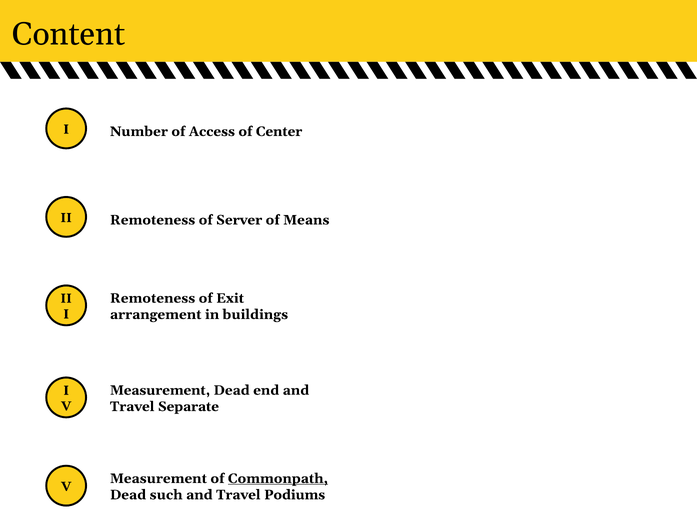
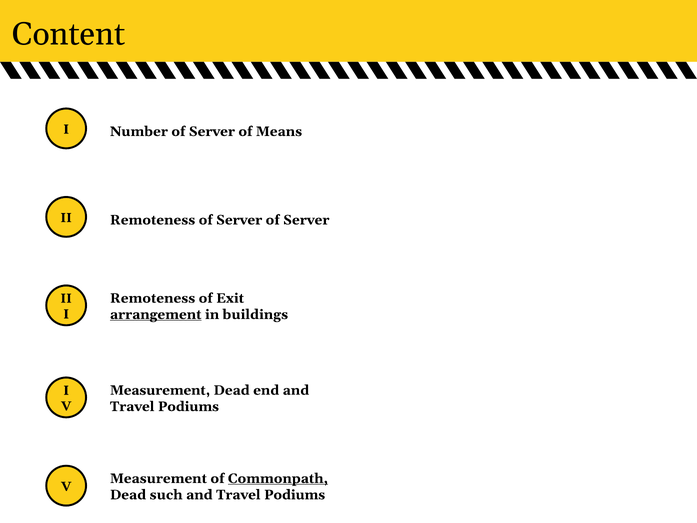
Number of Access: Access -> Server
Center: Center -> Means
Means at (306, 220): Means -> Server
arrangement underline: none -> present
Separate at (188, 406): Separate -> Podiums
